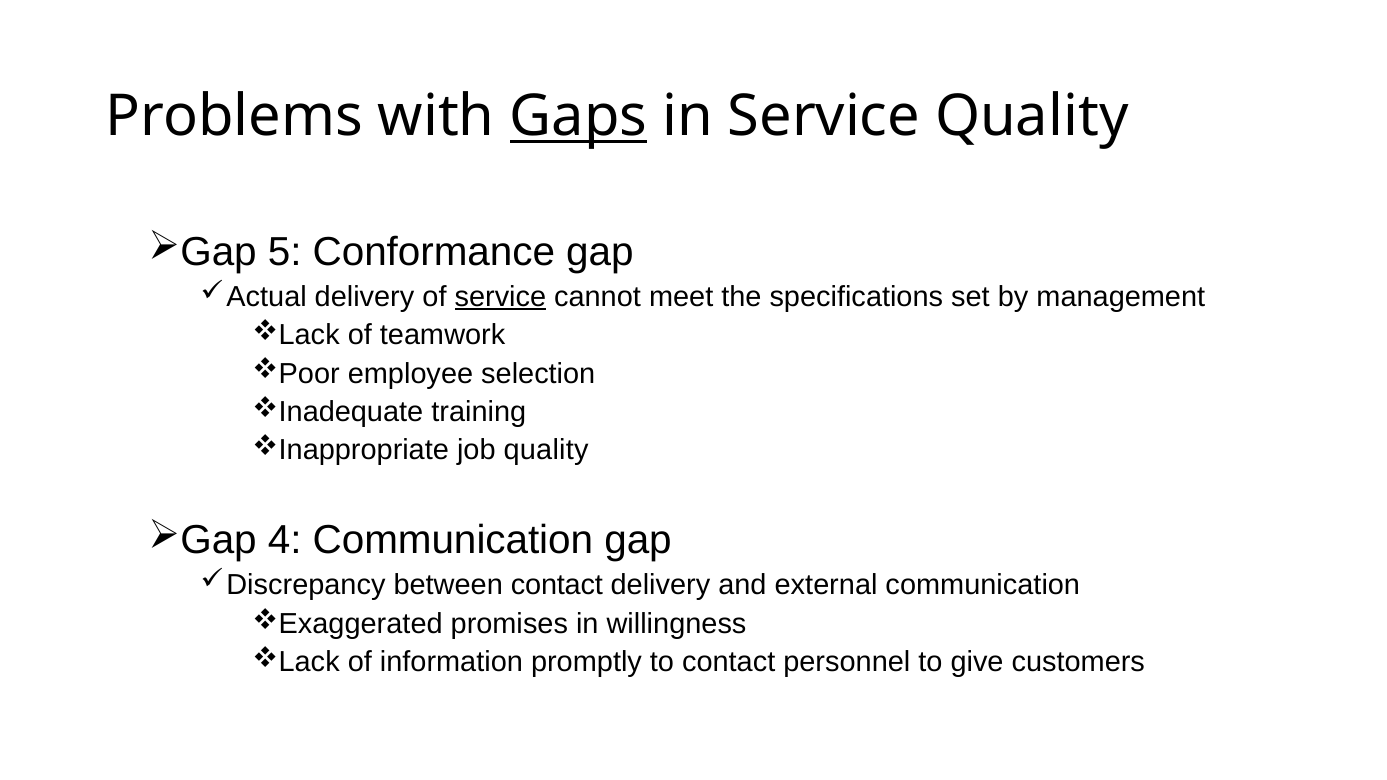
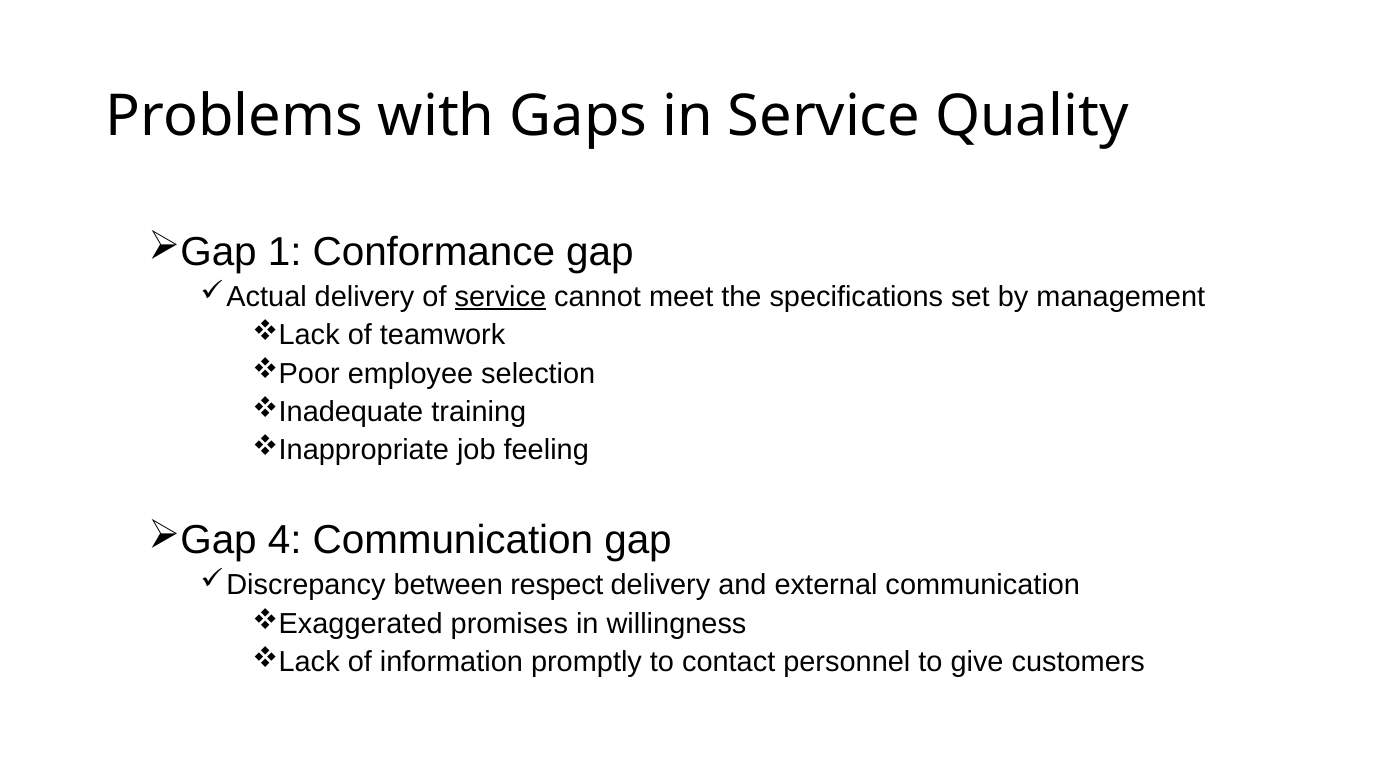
Gaps underline: present -> none
5: 5 -> 1
job quality: quality -> feeling
between contact: contact -> respect
